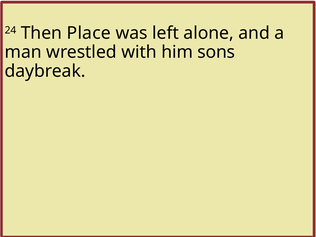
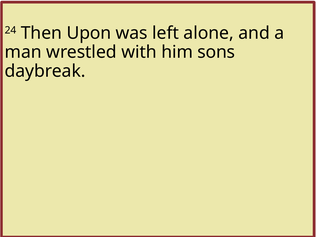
Place: Place -> Upon
